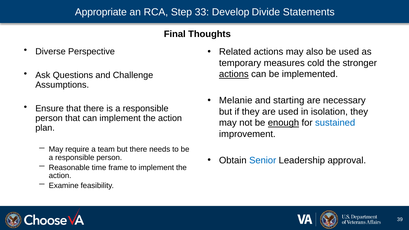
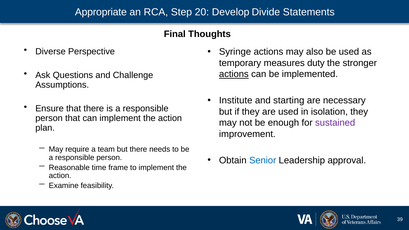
33: 33 -> 20
Related: Related -> Syringe
cold: cold -> duty
Melanie: Melanie -> Institute
enough underline: present -> none
sustained colour: blue -> purple
